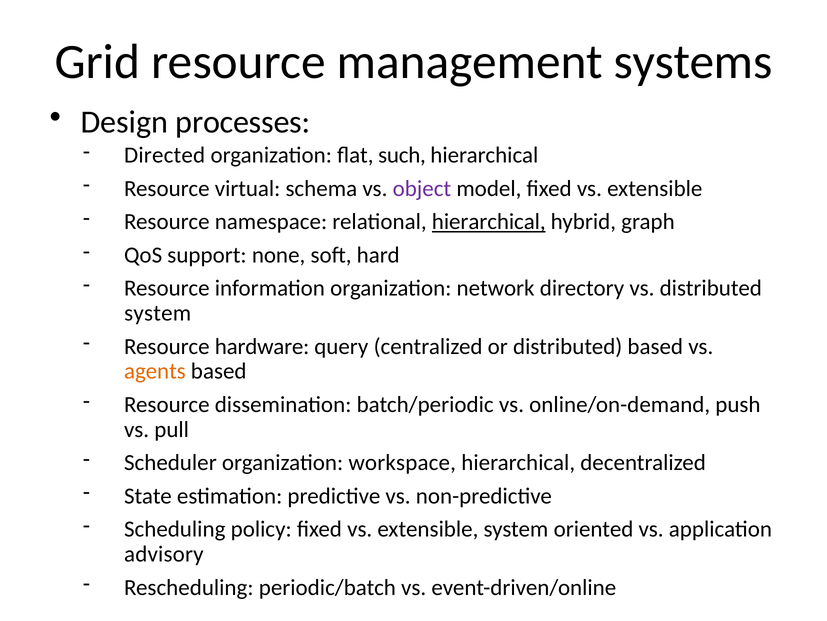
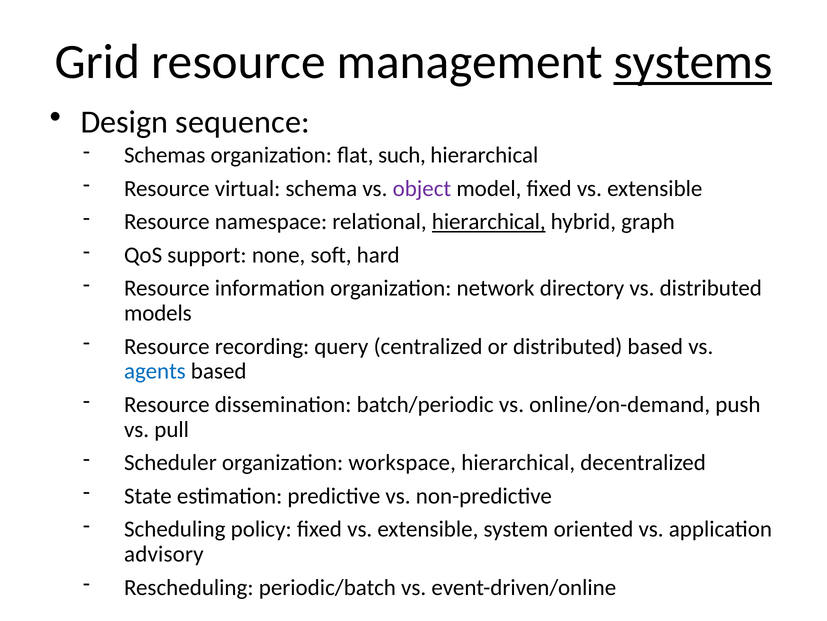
systems underline: none -> present
processes: processes -> sequence
Directed: Directed -> Schemas
system at (158, 313): system -> models
hardware: hardware -> recording
agents colour: orange -> blue
